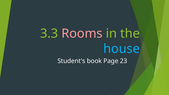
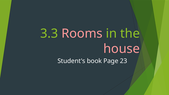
house colour: light blue -> pink
